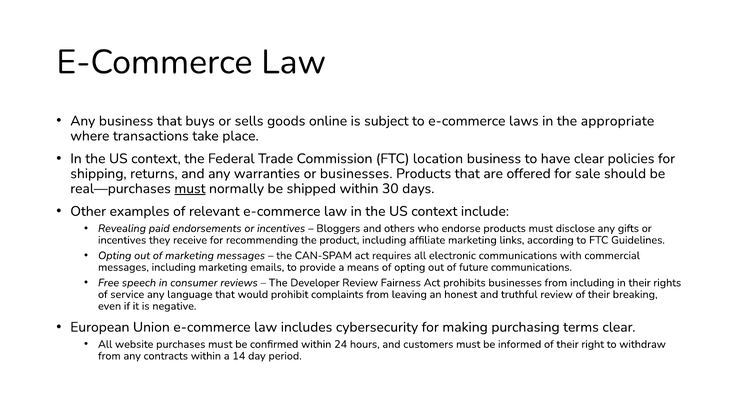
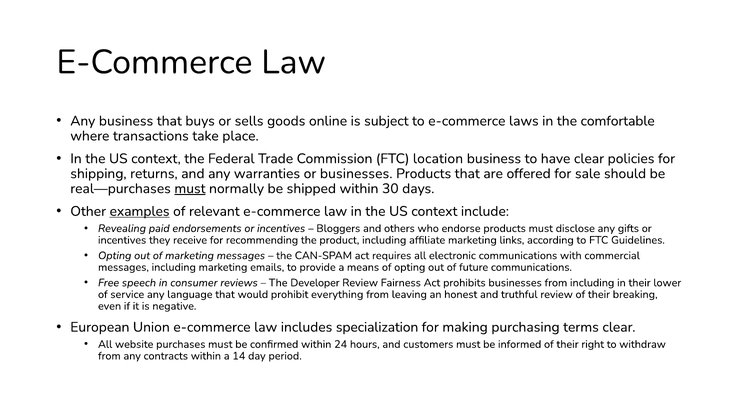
appropriate: appropriate -> comfortable
examples underline: none -> present
rights: rights -> lower
complaints: complaints -> everything
cybersecurity: cybersecurity -> specialization
